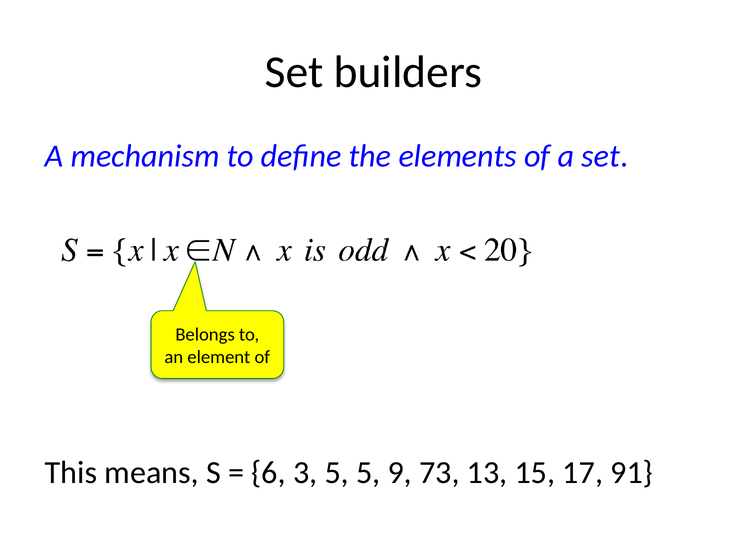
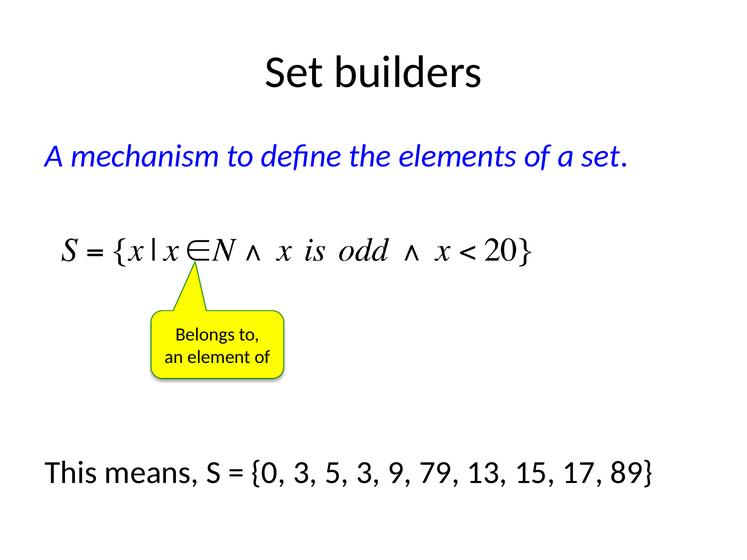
6: 6 -> 0
5 5: 5 -> 3
73: 73 -> 79
91: 91 -> 89
